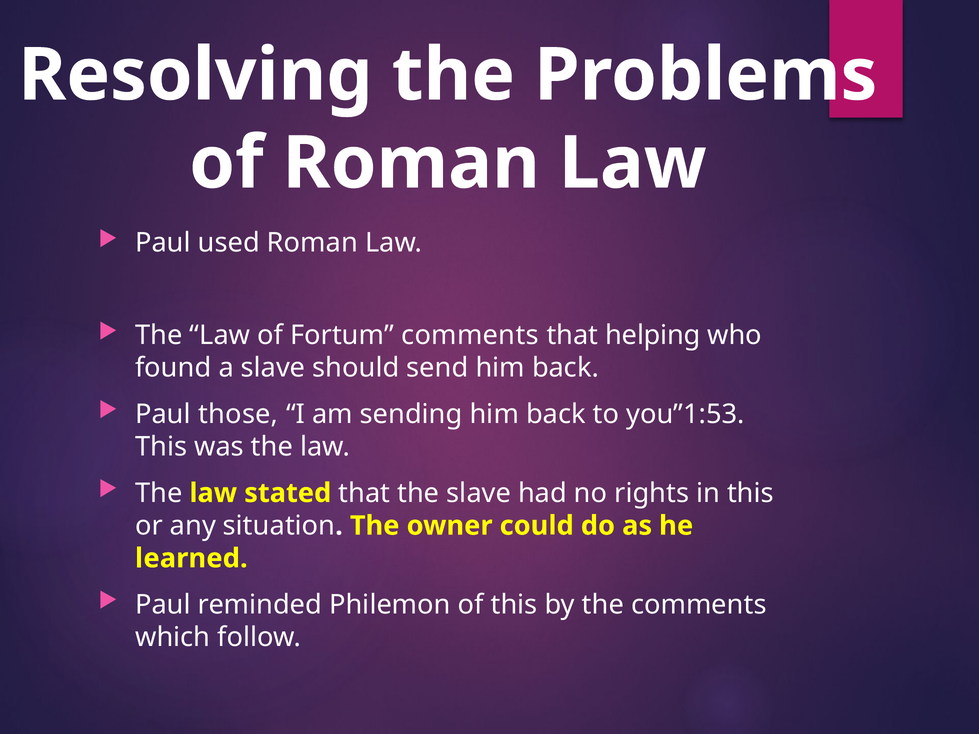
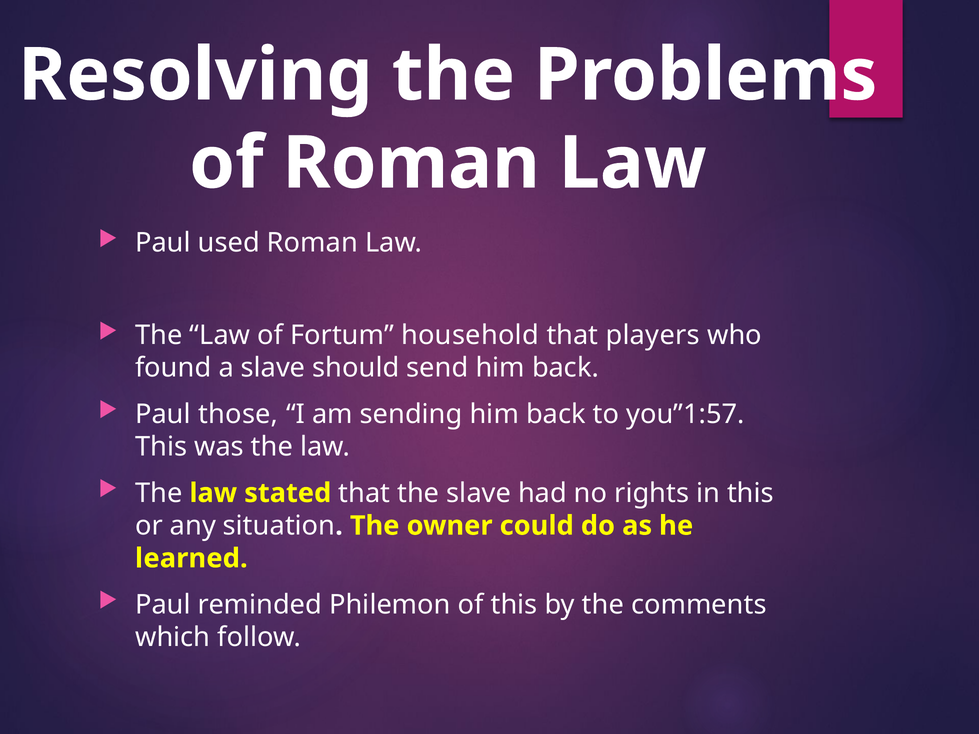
Fortum comments: comments -> household
helping: helping -> players
you”1:53: you”1:53 -> you”1:57
